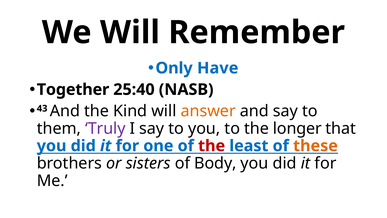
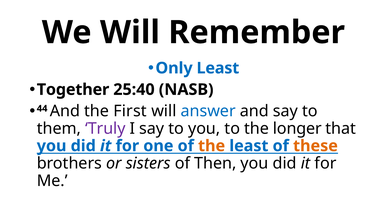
Only Have: Have -> Least
43: 43 -> 44
Kind: Kind -> First
answer colour: orange -> blue
the at (212, 146) colour: red -> orange
Body: Body -> Then
